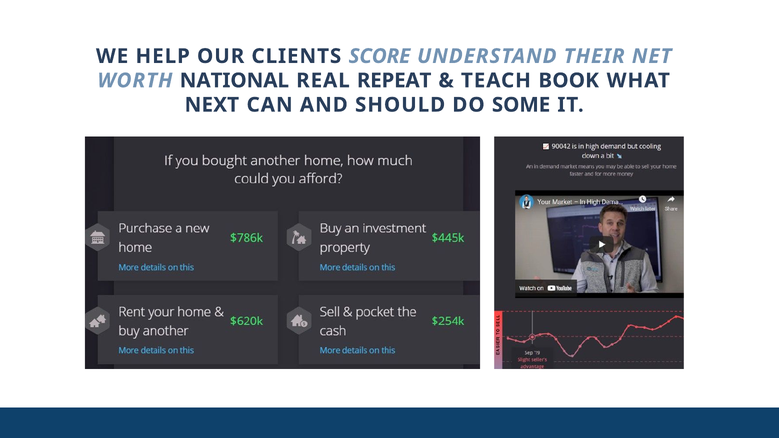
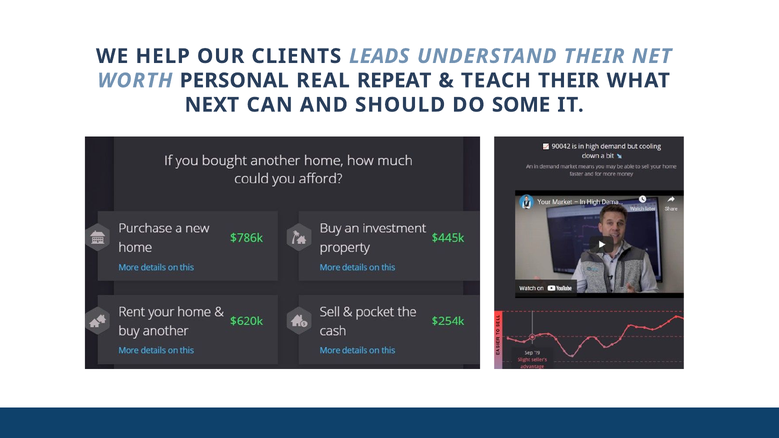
SCORE: SCORE -> LEADS
NATIONAL: NATIONAL -> PERSONAL
TEACH BOOK: BOOK -> THEIR
